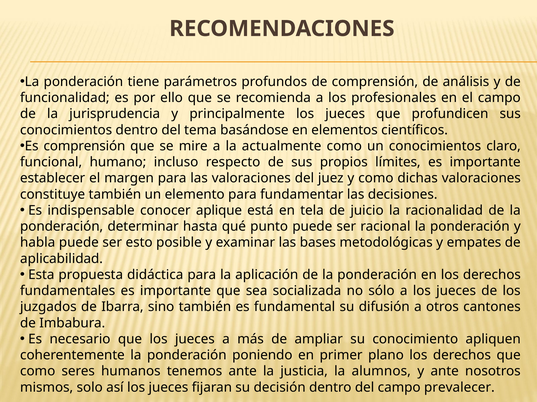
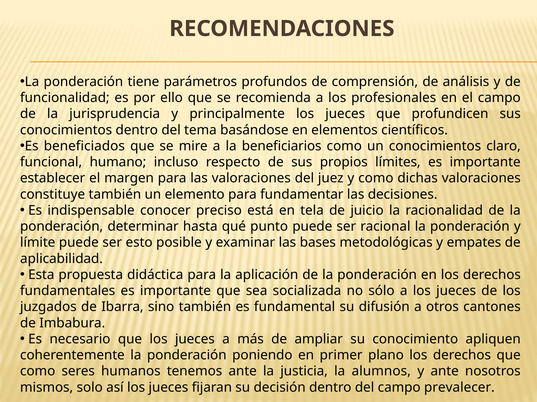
Es comprensión: comprensión -> beneficiados
actualmente: actualmente -> beneficiarios
aplique: aplique -> preciso
habla: habla -> límite
